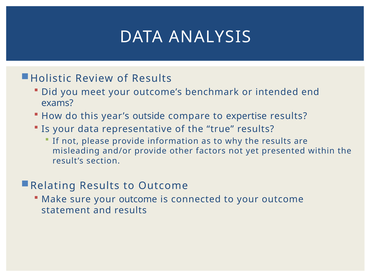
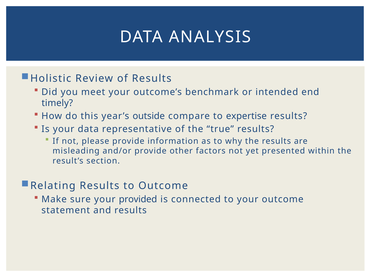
exams: exams -> timely
sure your outcome: outcome -> provided
